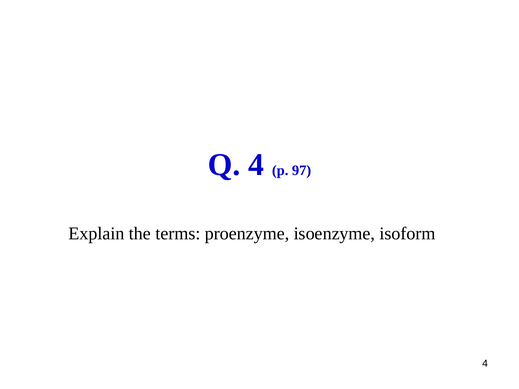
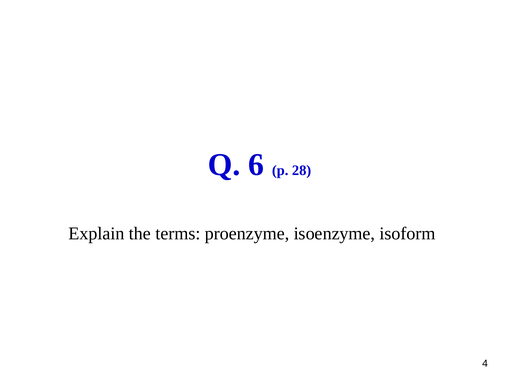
Q 4: 4 -> 6
97: 97 -> 28
